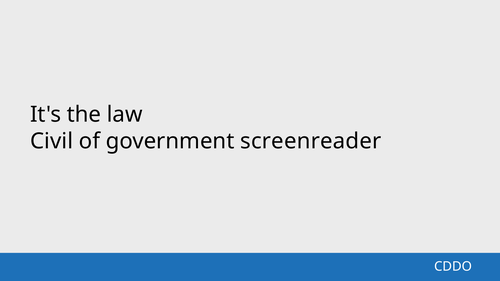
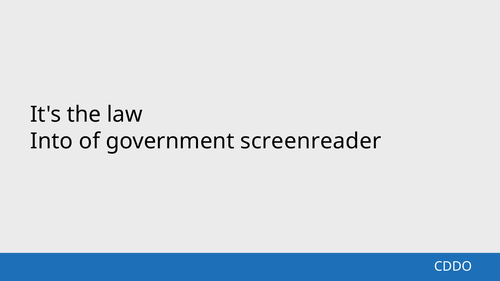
Civil: Civil -> Into
